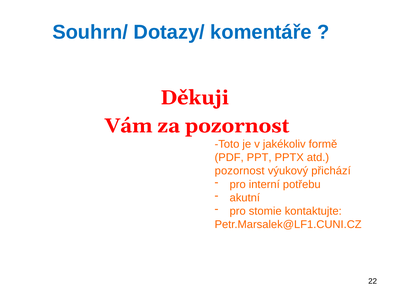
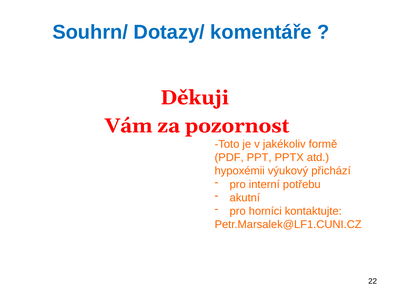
pozornost at (240, 171): pozornost -> hypoxémii
stomie: stomie -> horníci
